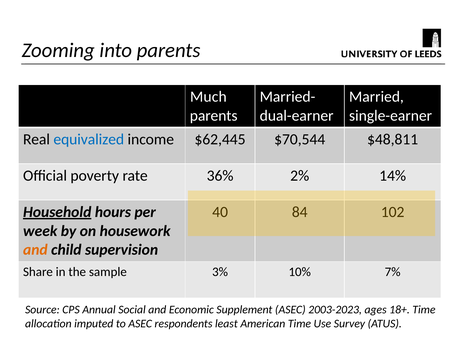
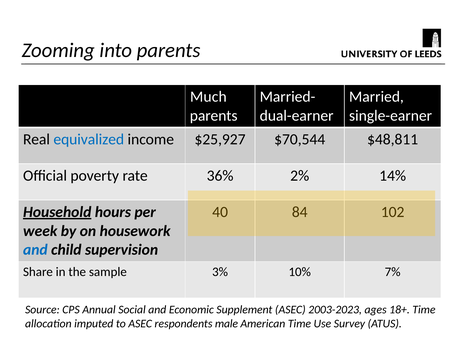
$62,445: $62,445 -> $25,927
and at (35, 250) colour: orange -> blue
least: least -> male
